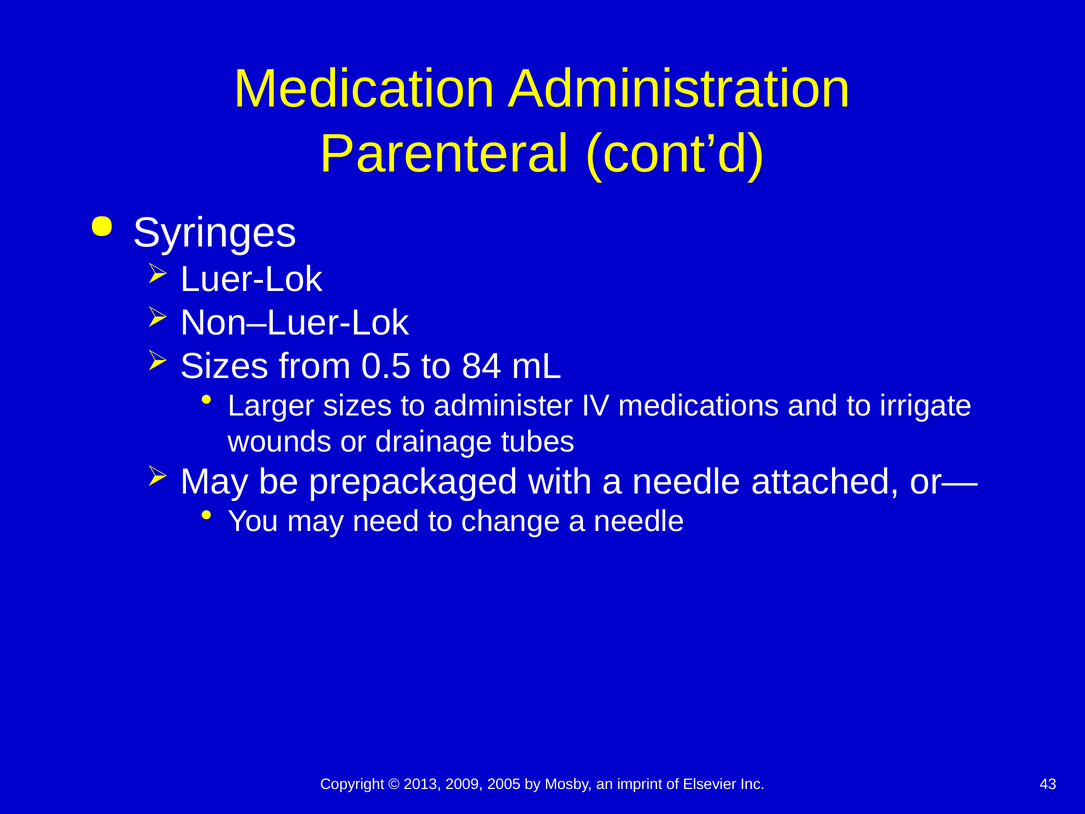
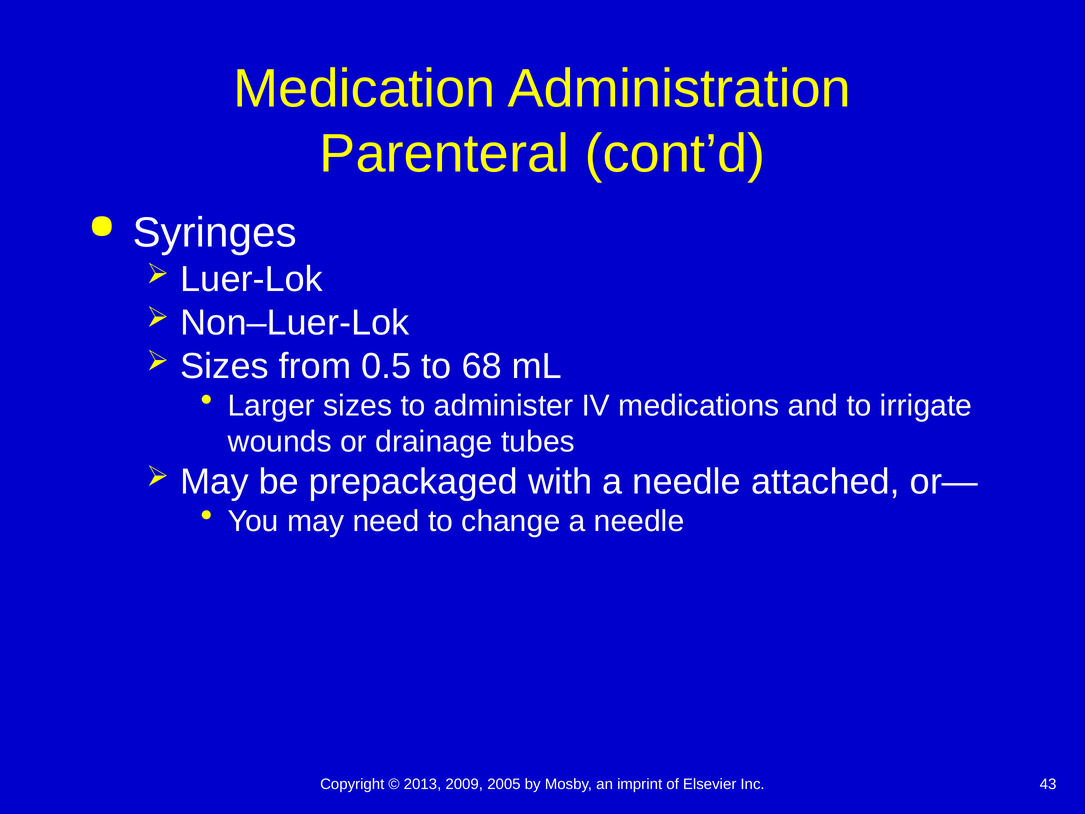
84: 84 -> 68
